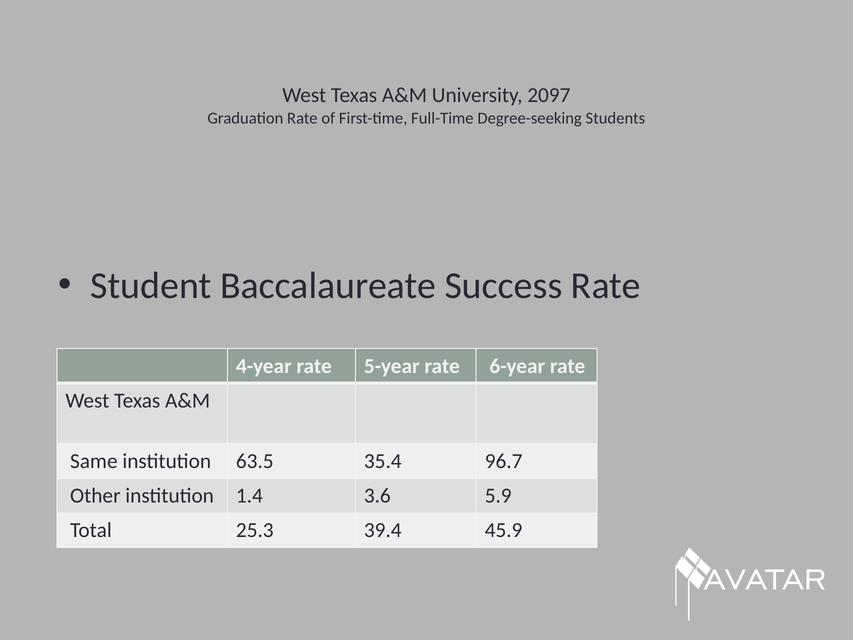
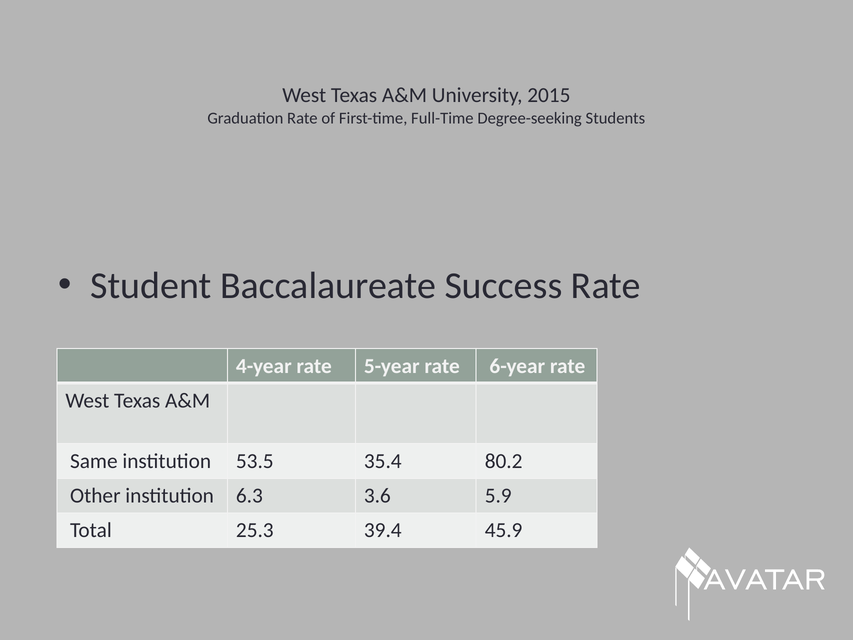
2097: 2097 -> 2015
63.5: 63.5 -> 53.5
96.7: 96.7 -> 80.2
1.4: 1.4 -> 6.3
